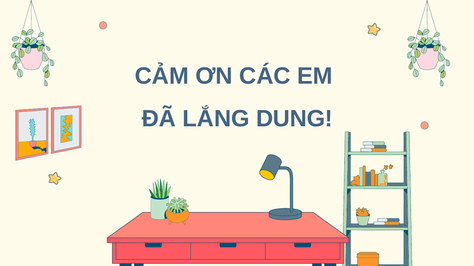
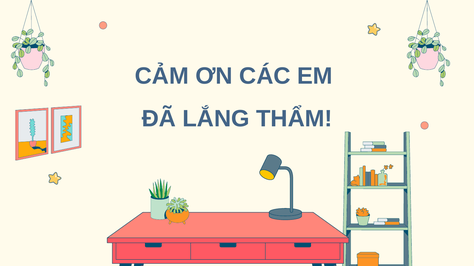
DUNG: DUNG -> THẨM
